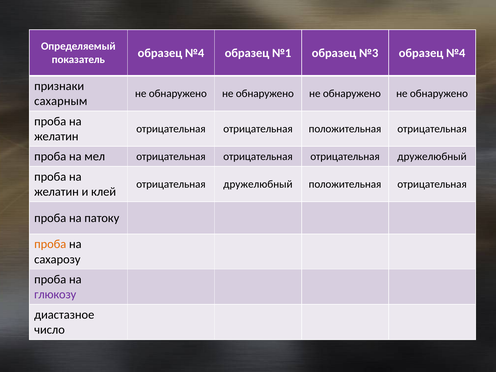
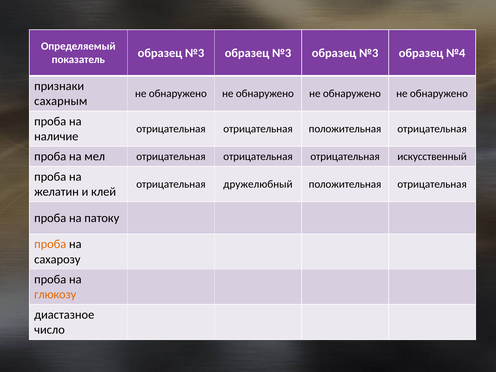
№4 at (195, 53): №4 -> №3
№1 at (282, 53): №1 -> №3
желатин at (56, 136): желатин -> наличие
отрицательная отрицательная дружелюбный: дружелюбный -> искусственный
глюкозу colour: purple -> orange
